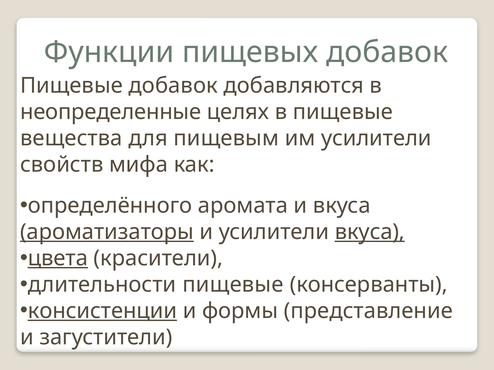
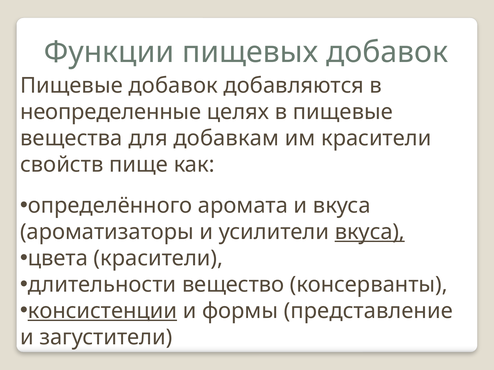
пищевым: пищевым -> добавкам
им усилители: усилители -> красители
мифа: мифа -> пище
ароматизаторы underline: present -> none
цвета underline: present -> none
длительности пищевые: пищевые -> вещество
